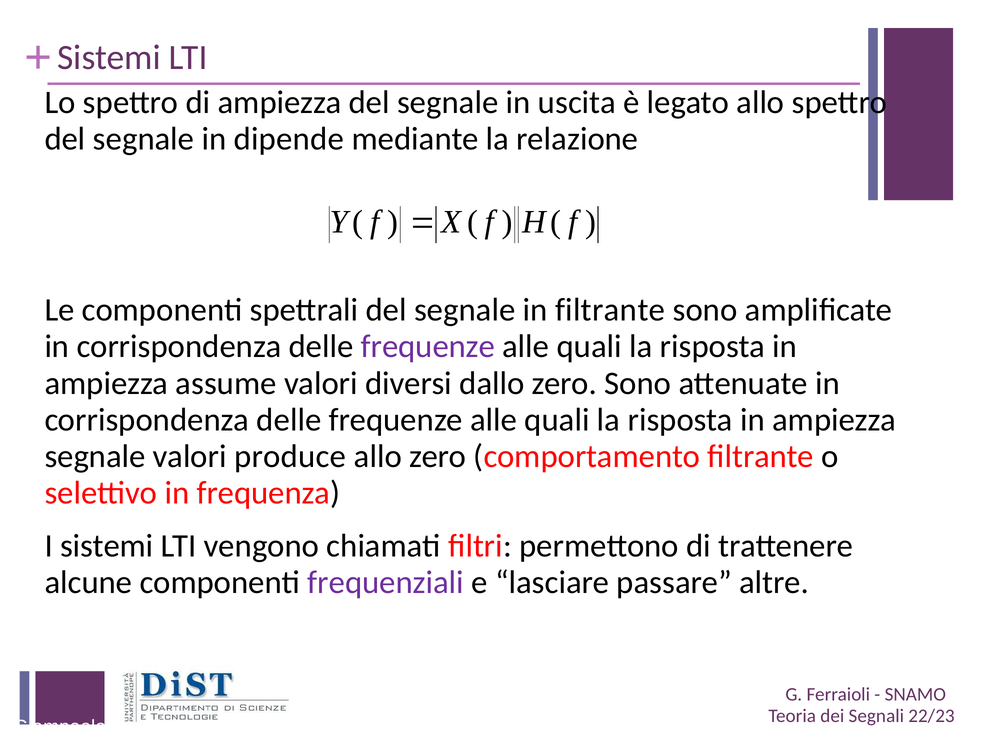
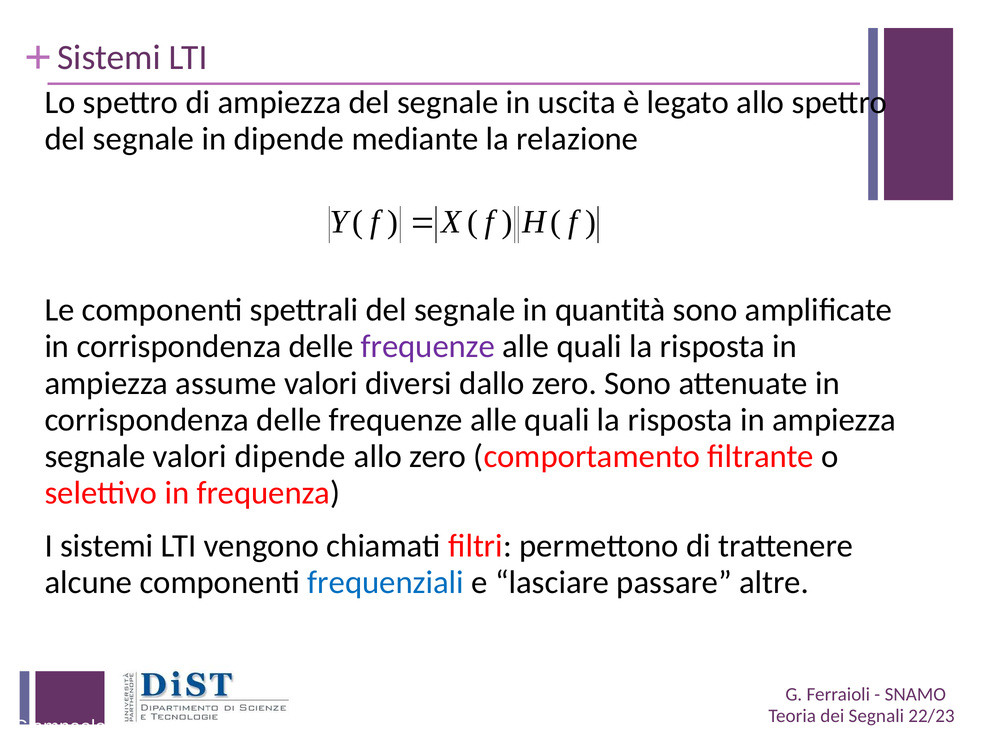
in filtrante: filtrante -> quantità
valori produce: produce -> dipende
frequenziali colour: purple -> blue
